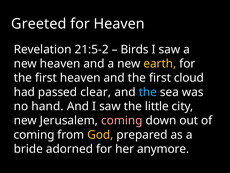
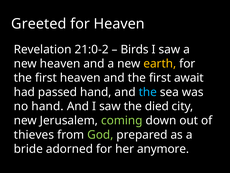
21:5-2: 21:5-2 -> 21:0-2
cloud: cloud -> await
passed clear: clear -> hand
little: little -> died
coming at (122, 120) colour: pink -> light green
coming at (34, 134): coming -> thieves
God colour: yellow -> light green
